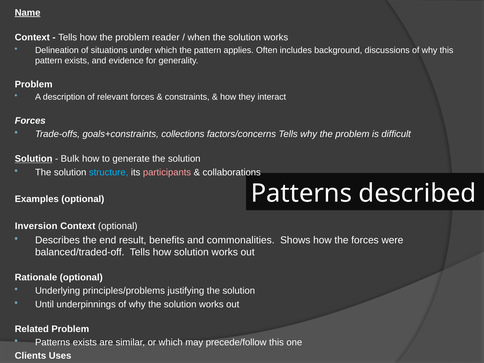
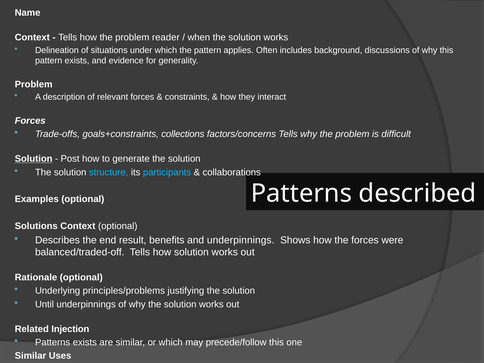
Name underline: present -> none
Bulk: Bulk -> Post
participants colour: pink -> light blue
Inversion: Inversion -> Solutions
and commonalities: commonalities -> underpinnings
Related Problem: Problem -> Injection
Clients at (30, 356): Clients -> Similar
